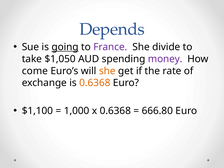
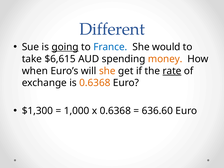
Depends: Depends -> Different
France colour: purple -> blue
divide: divide -> would
$1,050: $1,050 -> $6,615
money colour: purple -> orange
come: come -> when
rate underline: none -> present
$1,100: $1,100 -> $1,300
666.80: 666.80 -> 636.60
